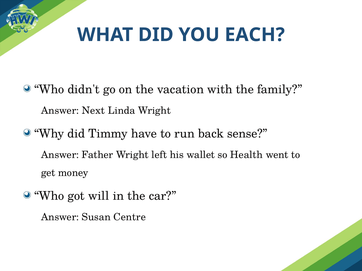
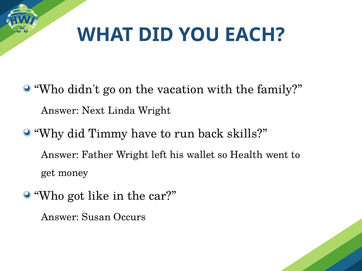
sense: sense -> skills
will: will -> like
Centre: Centre -> Occurs
